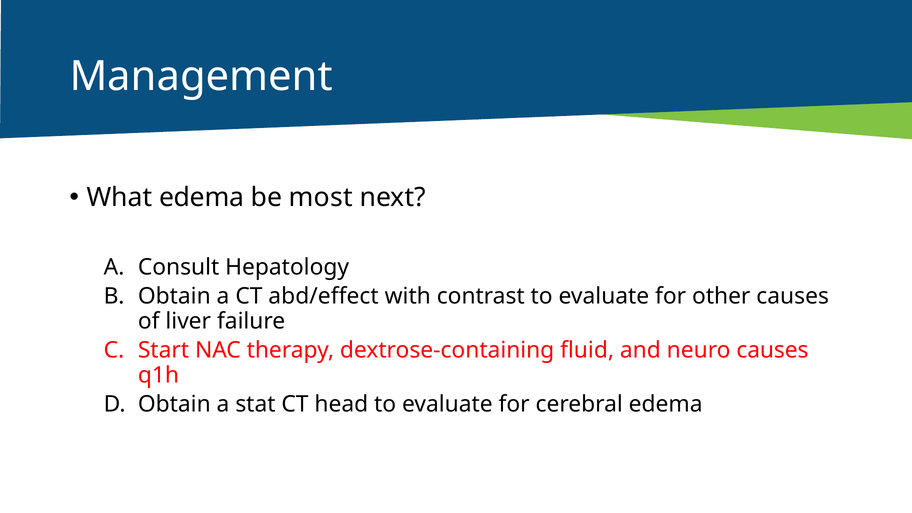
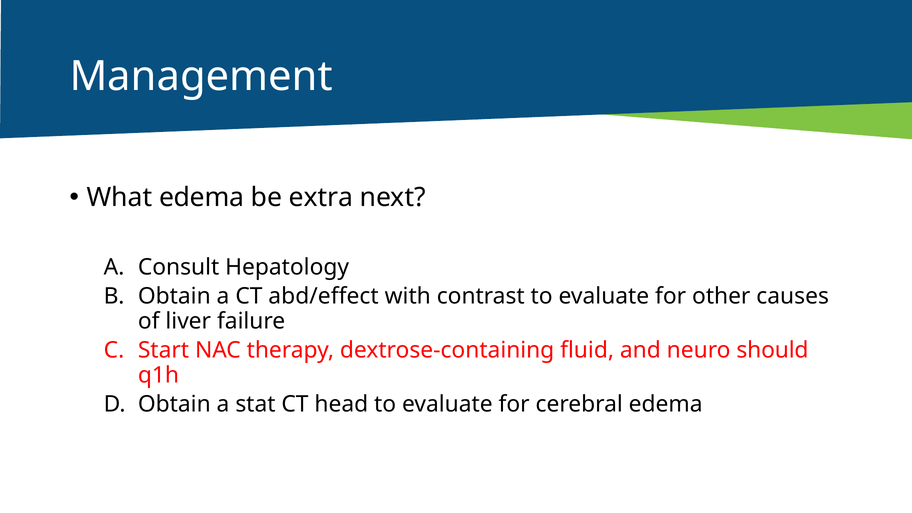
most: most -> extra
neuro causes: causes -> should
